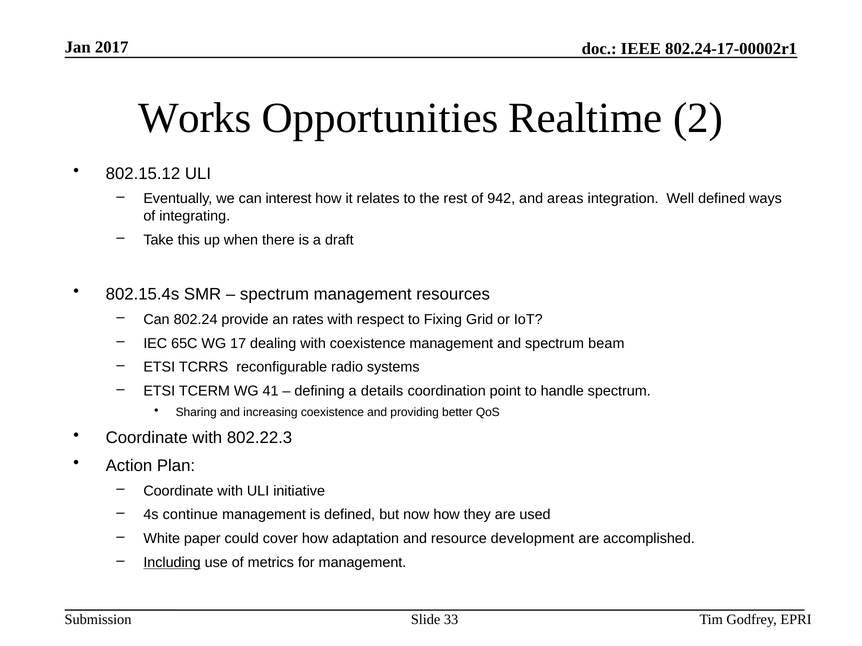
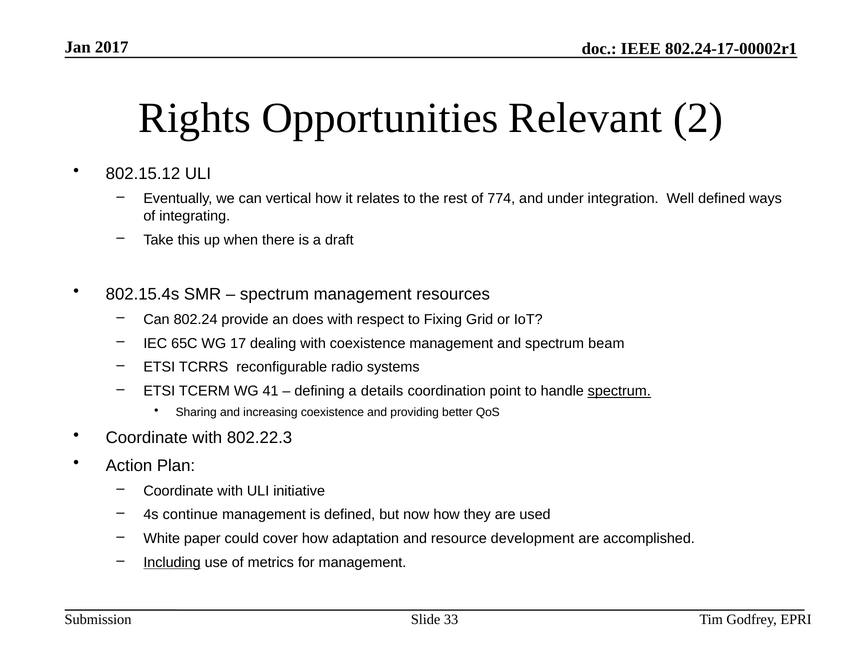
Works: Works -> Rights
Realtime: Realtime -> Relevant
interest: interest -> vertical
942: 942 -> 774
areas: areas -> under
rates: rates -> does
spectrum at (619, 391) underline: none -> present
